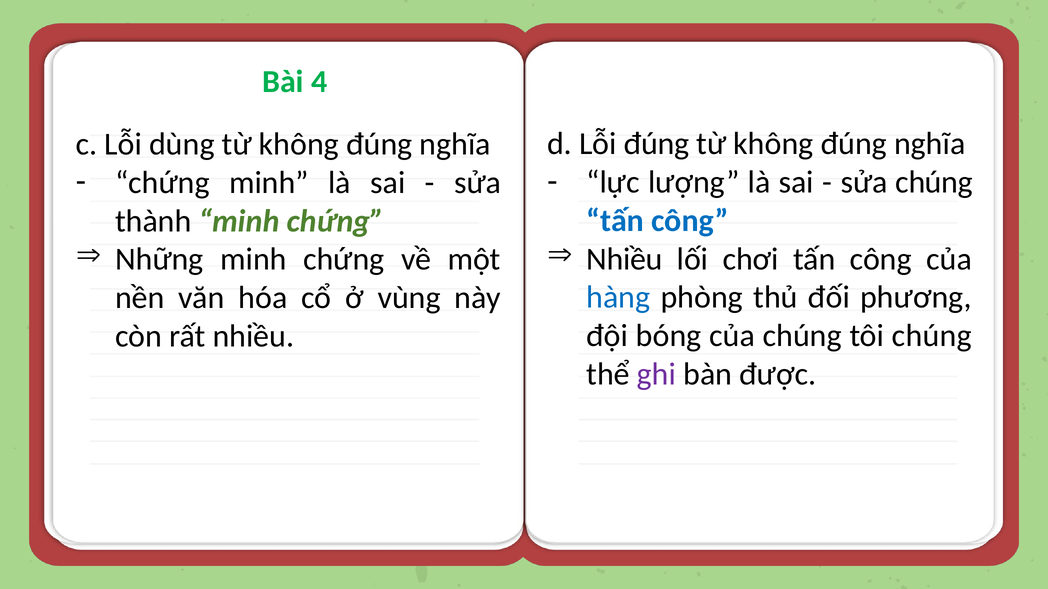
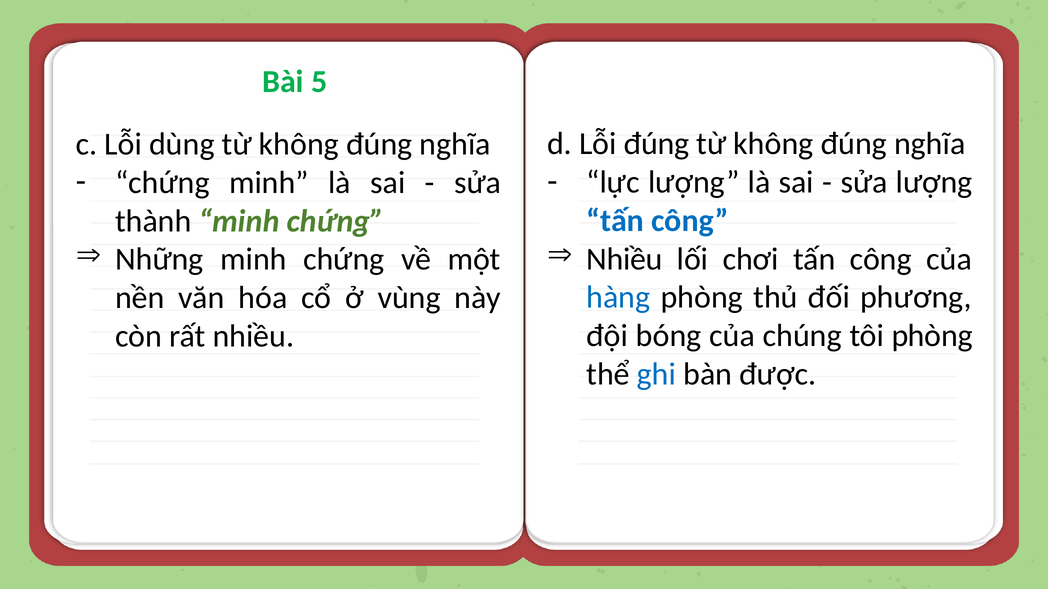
4: 4 -> 5
sửa chúng: chúng -> lượng
tôi chúng: chúng -> phòng
ghi colour: purple -> blue
